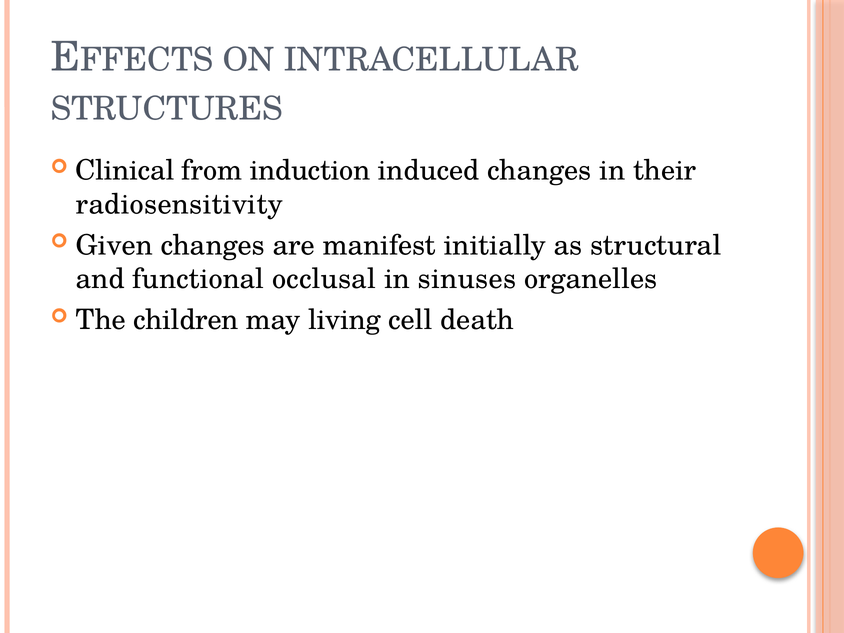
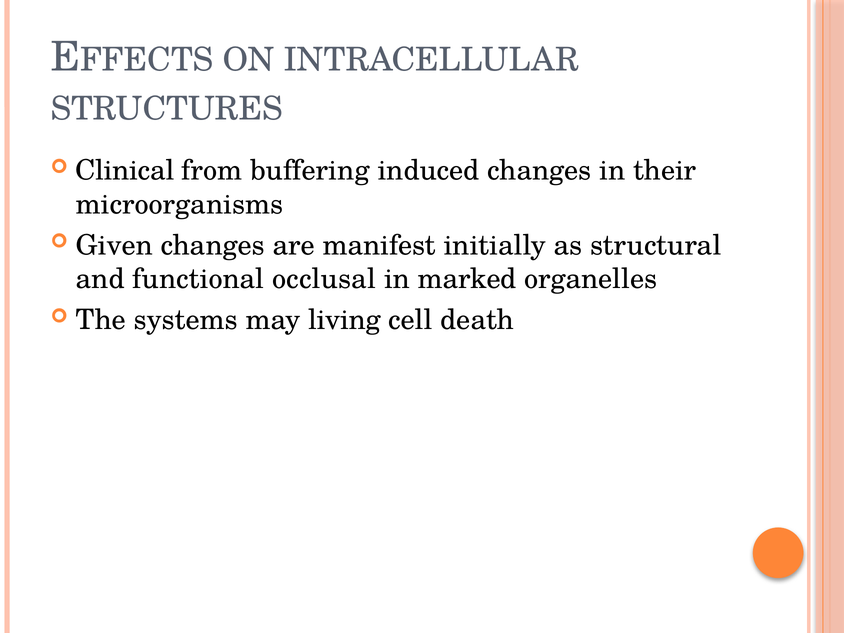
induction: induction -> buffering
radiosensitivity: radiosensitivity -> microorganisms
sinuses: sinuses -> marked
children: children -> systems
